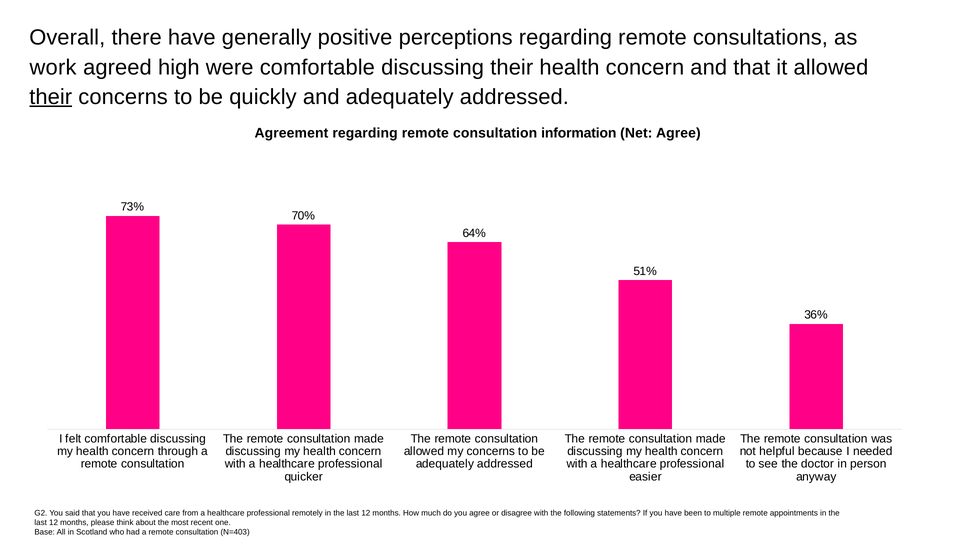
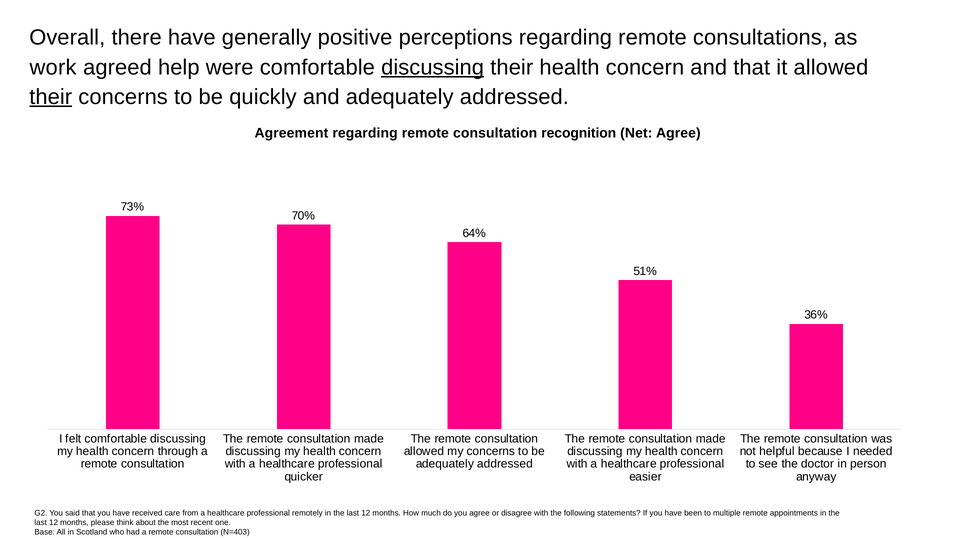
high: high -> help
discussing at (433, 67) underline: none -> present
information: information -> recognition
